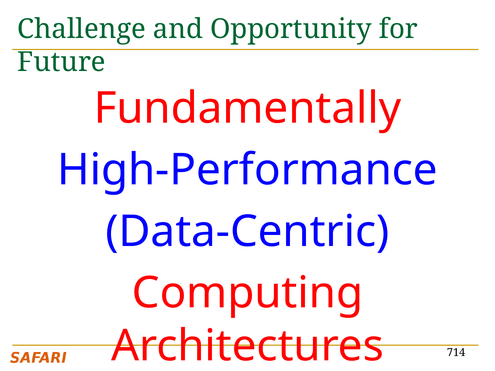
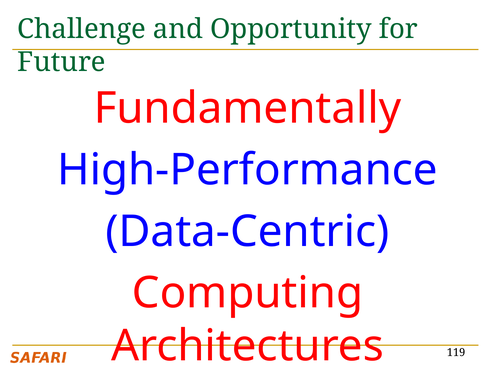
714: 714 -> 119
